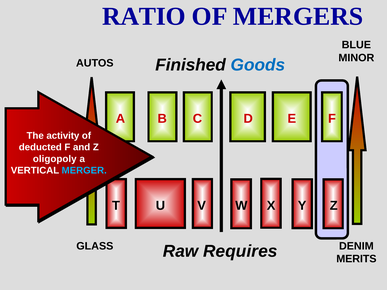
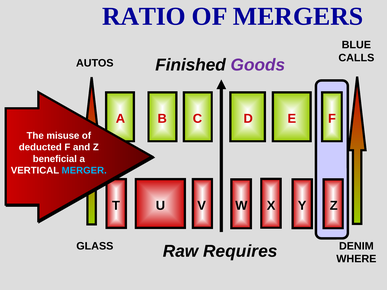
MINOR: MINOR -> CALLS
Goods colour: blue -> purple
activity: activity -> misuse
oligopoly: oligopoly -> beneficial
MERITS: MERITS -> WHERE
